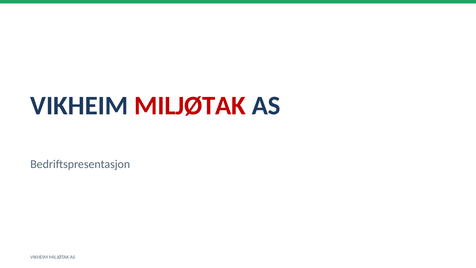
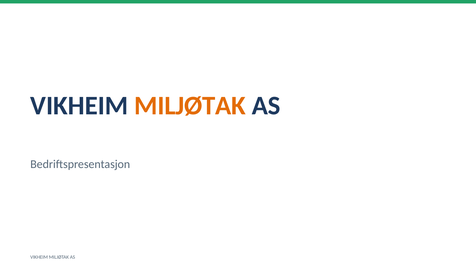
MILJØTAK at (190, 106) colour: red -> orange
